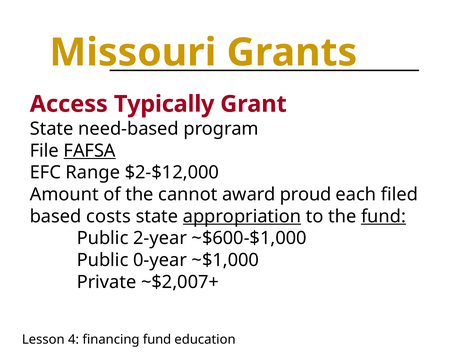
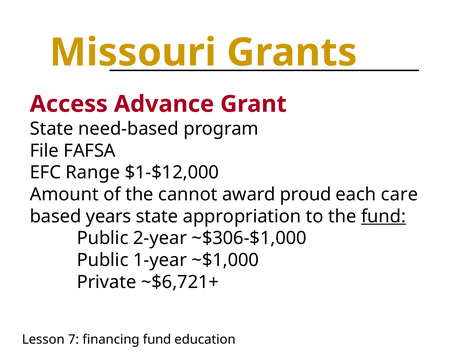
Typically: Typically -> Advance
FAFSA underline: present -> none
$2-$12,000: $2-$12,000 -> $1-$12,000
filed: filed -> care
costs: costs -> years
appropriation underline: present -> none
~$600-$1,000: ~$600-$1,000 -> ~$306-$1,000
0-year: 0-year -> 1-year
~$2,007+: ~$2,007+ -> ~$6,721+
4: 4 -> 7
